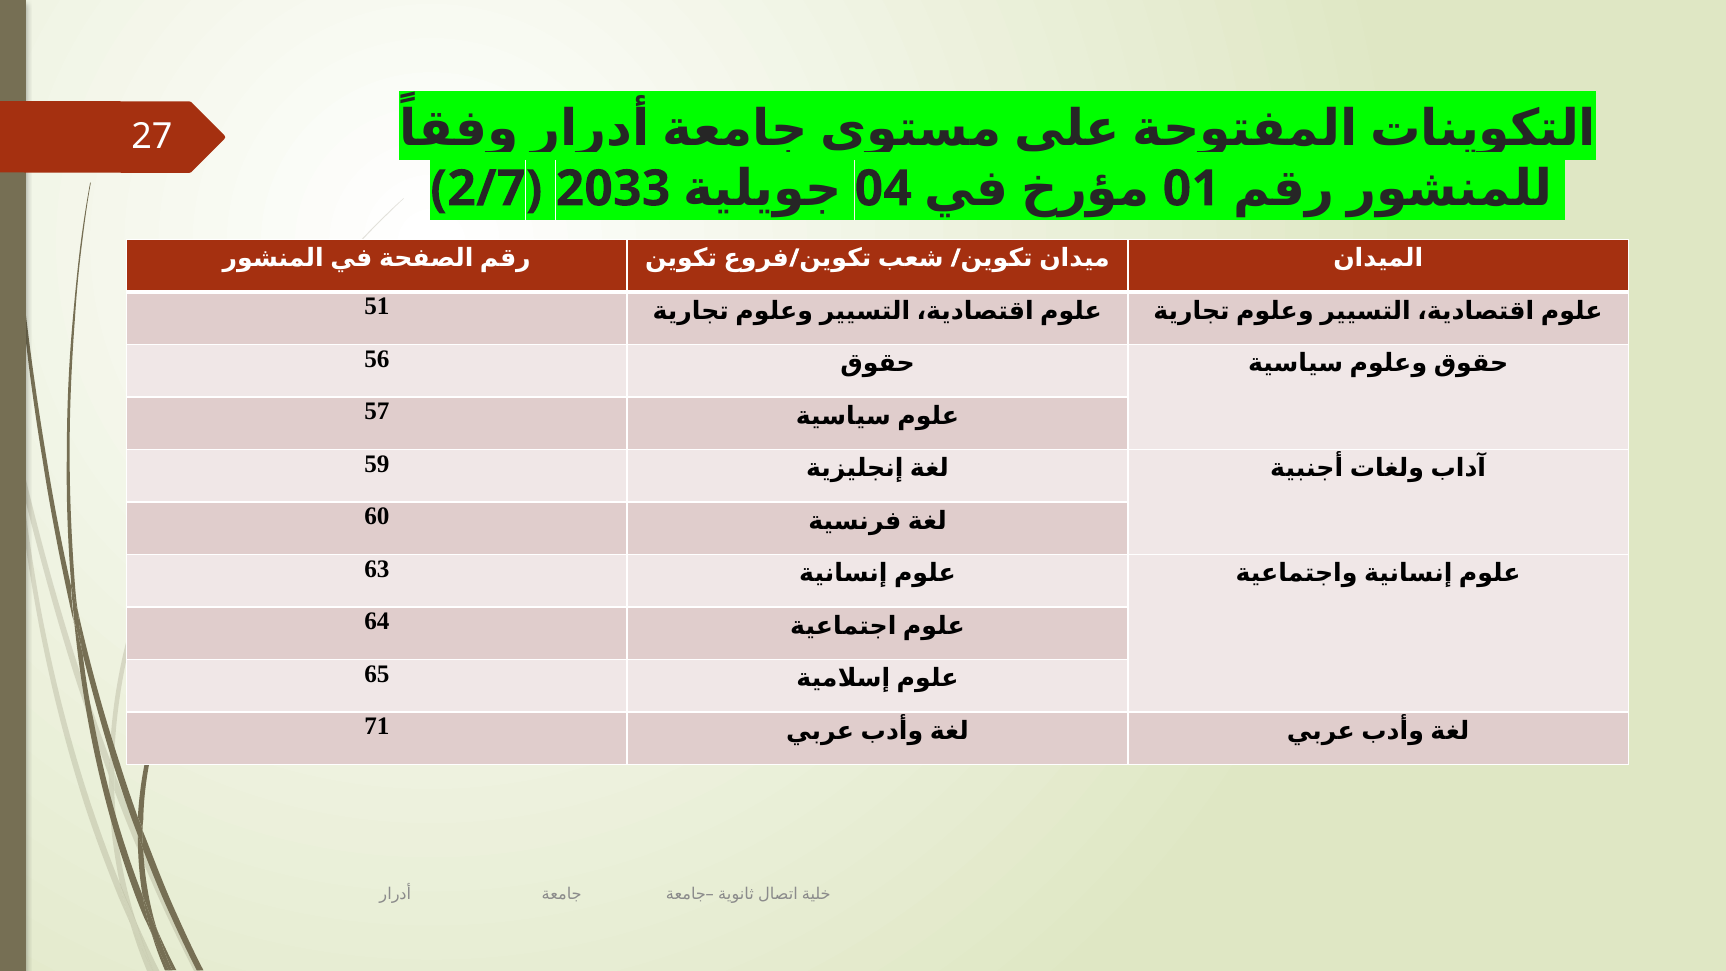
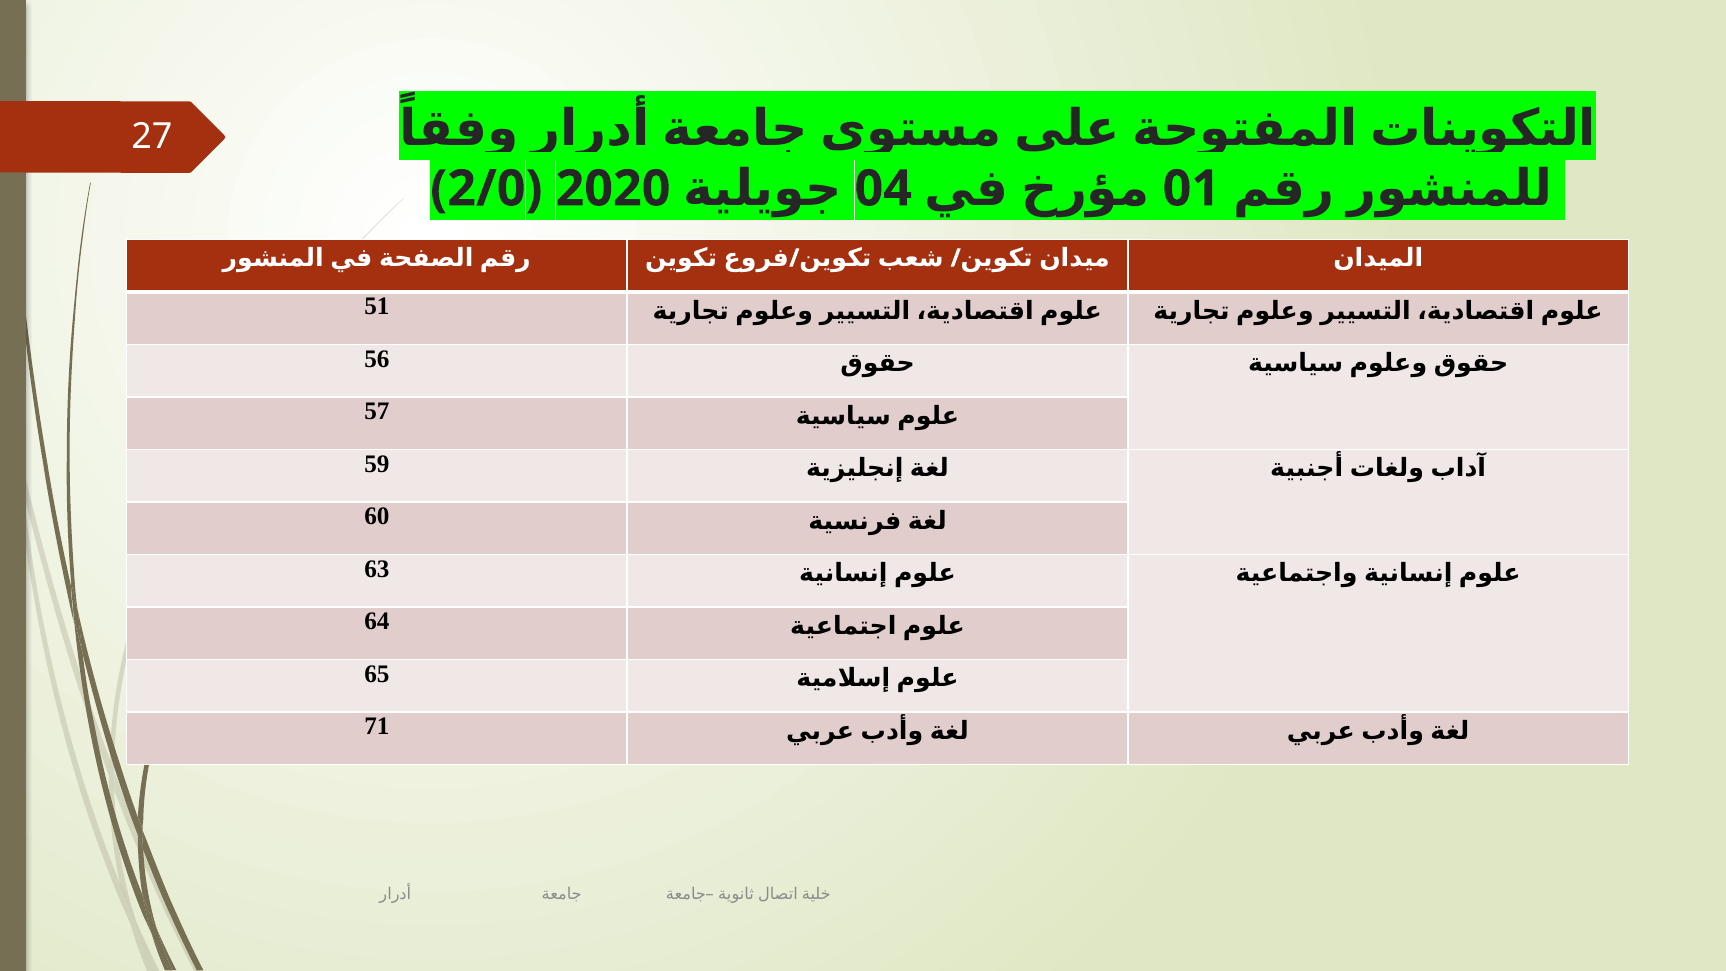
2/7: 2/7 -> 2/0
2033: 2033 -> 2020
